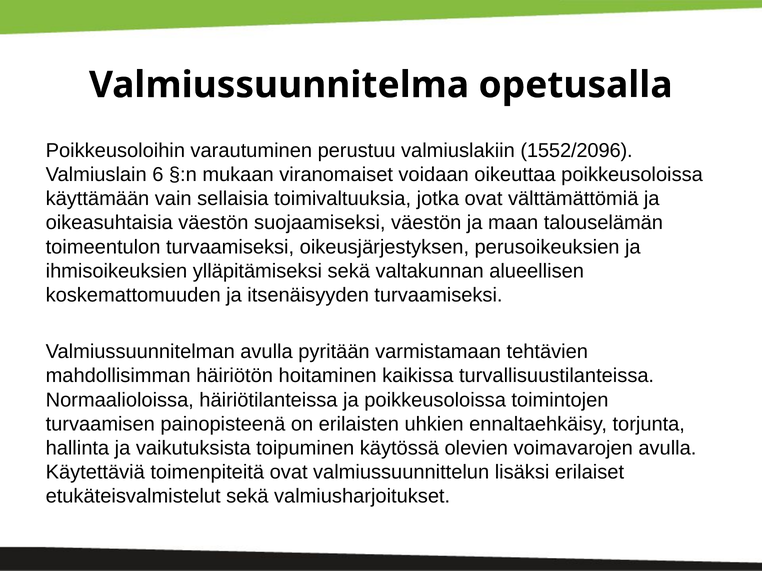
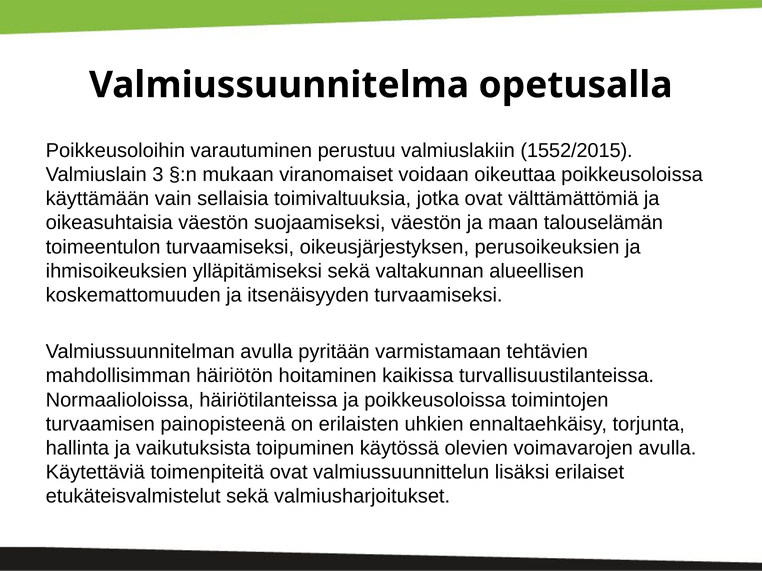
1552/2096: 1552/2096 -> 1552/2015
6: 6 -> 3
